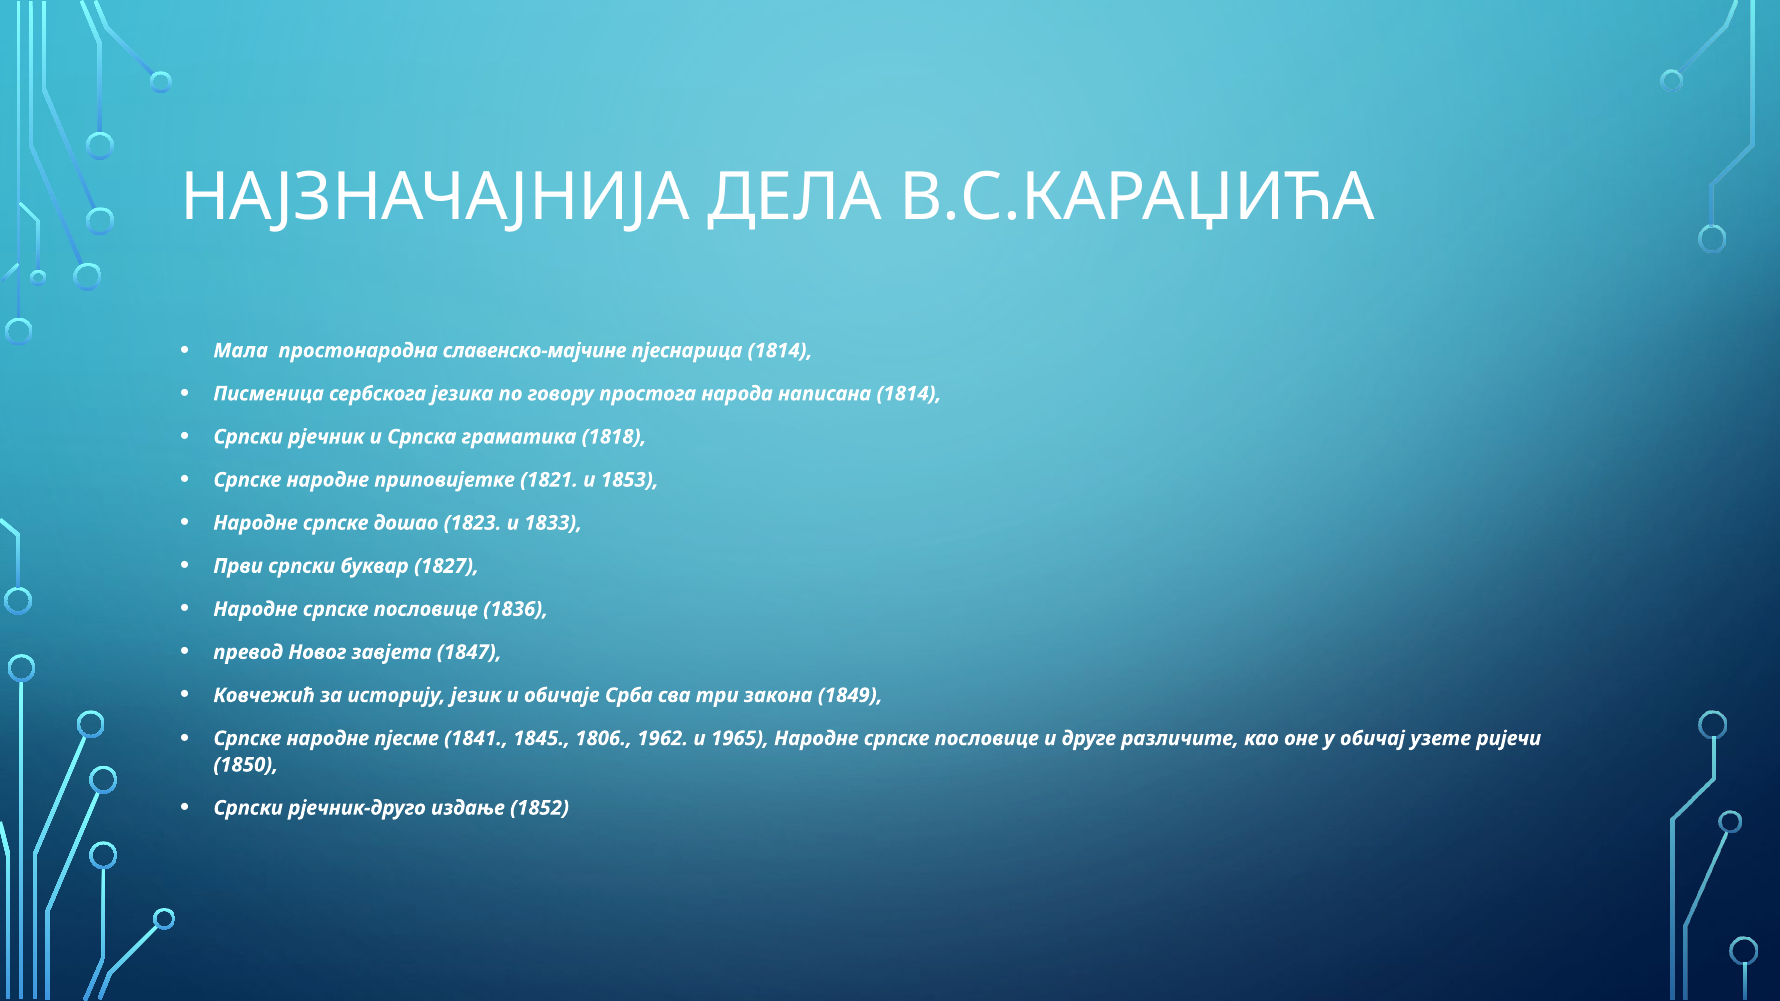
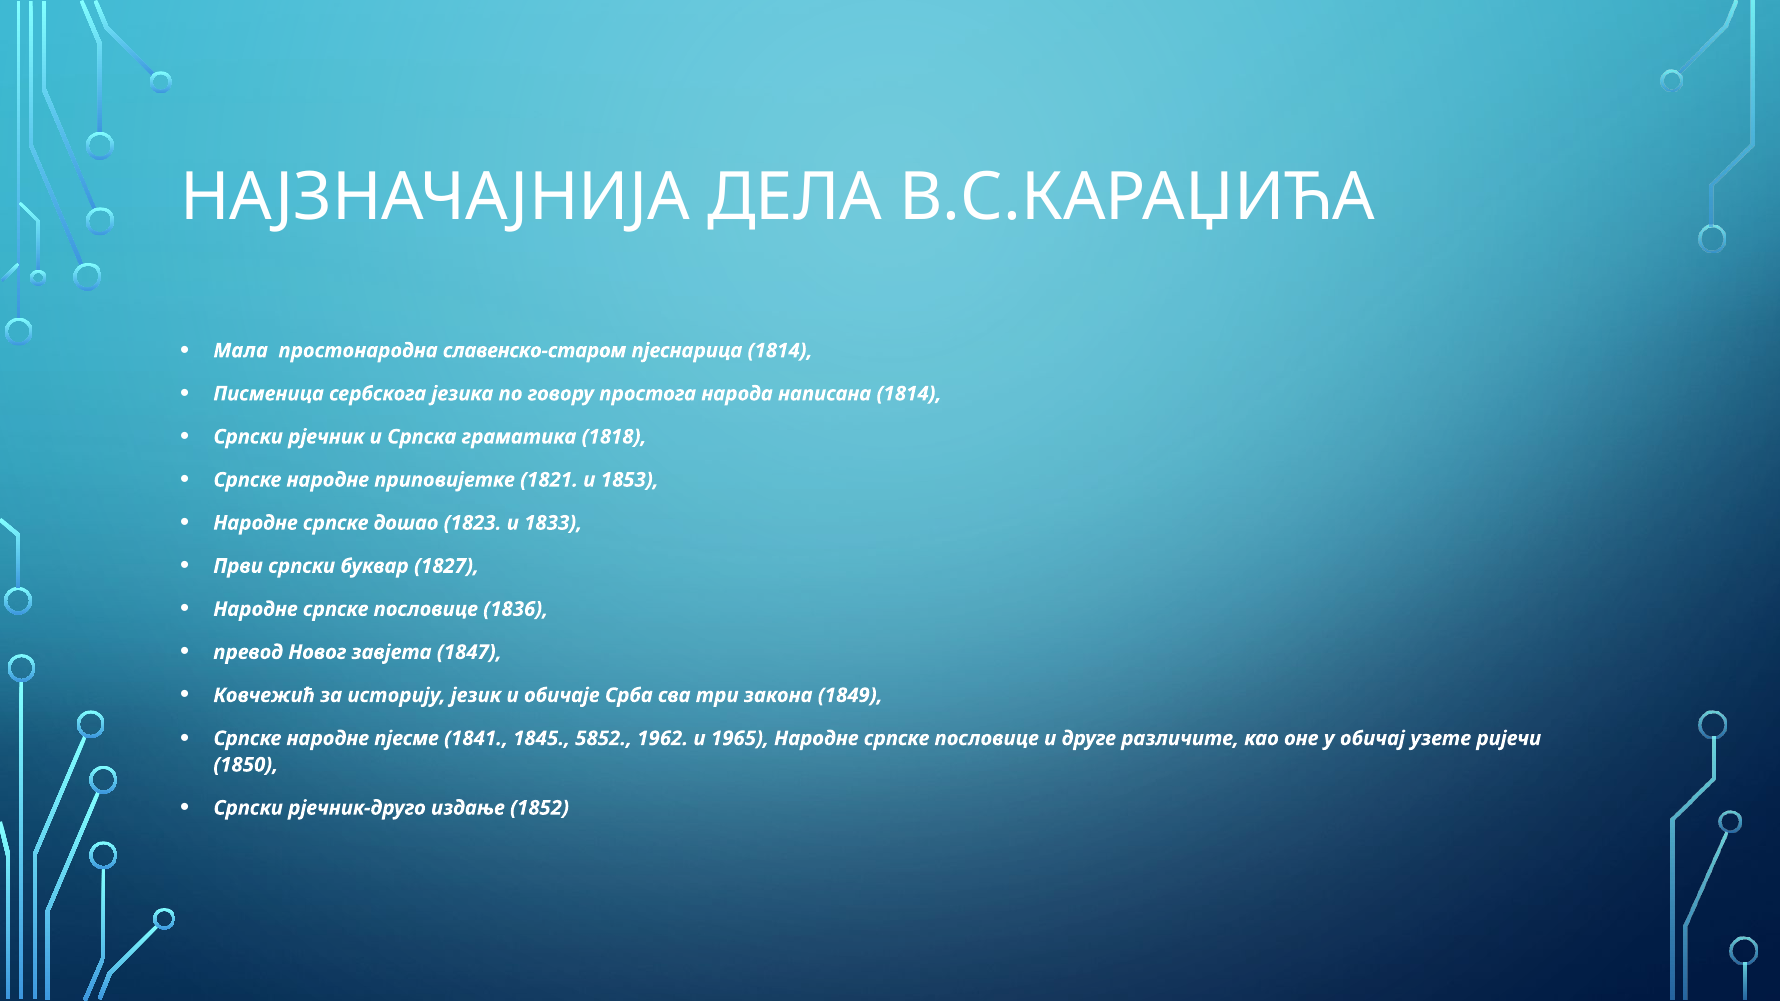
славенско-мајчине: славенско-мајчине -> славенско-старом
1806: 1806 -> 5852
